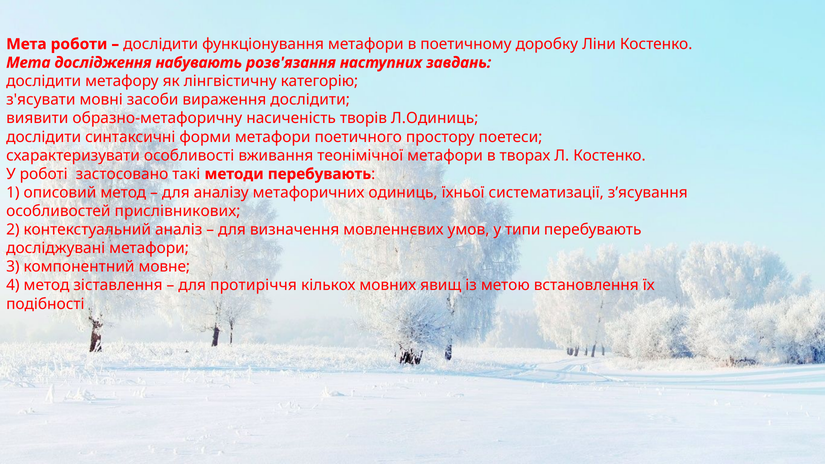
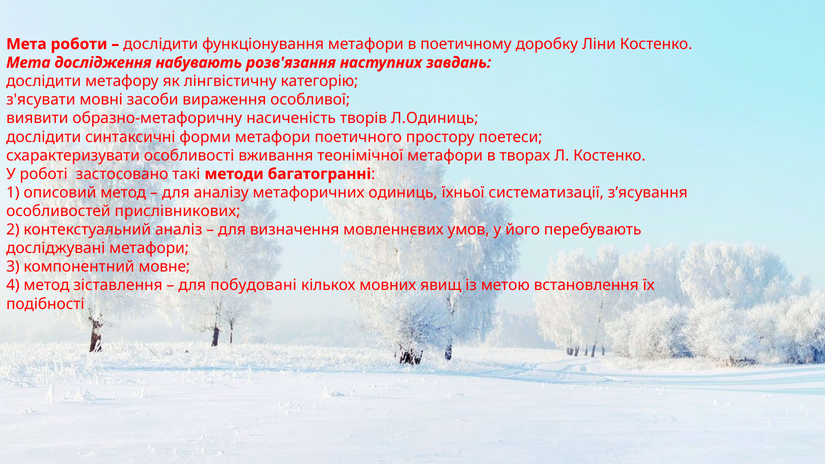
вираження дослідити: дослідити -> особливої
методи перебувають: перебувають -> багатогранні
типи: типи -> його
протиріччя: протиріччя -> побудовані
